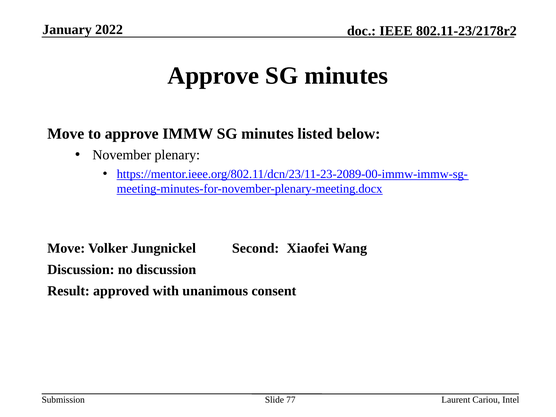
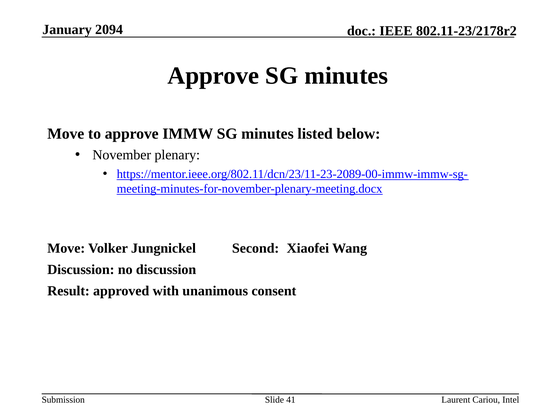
2022: 2022 -> 2094
77: 77 -> 41
